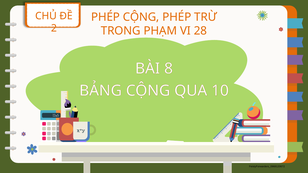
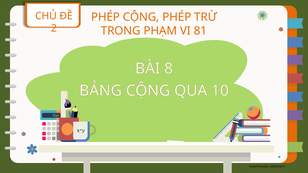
28: 28 -> 81
